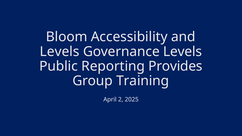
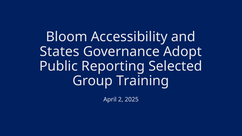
Levels at (60, 52): Levels -> States
Governance Levels: Levels -> Adopt
Provides: Provides -> Selected
